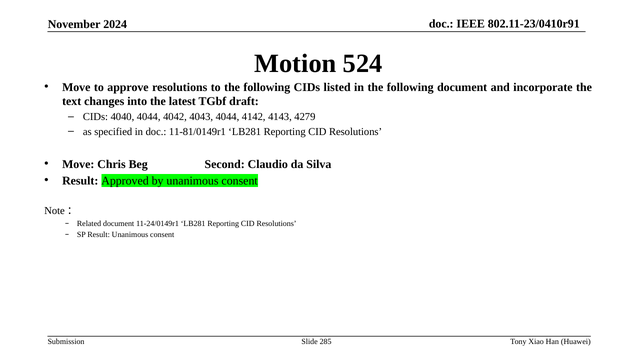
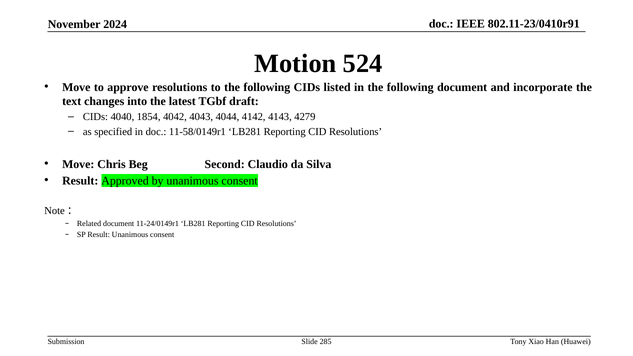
4040 4044: 4044 -> 1854
11-81/0149r1: 11-81/0149r1 -> 11-58/0149r1
